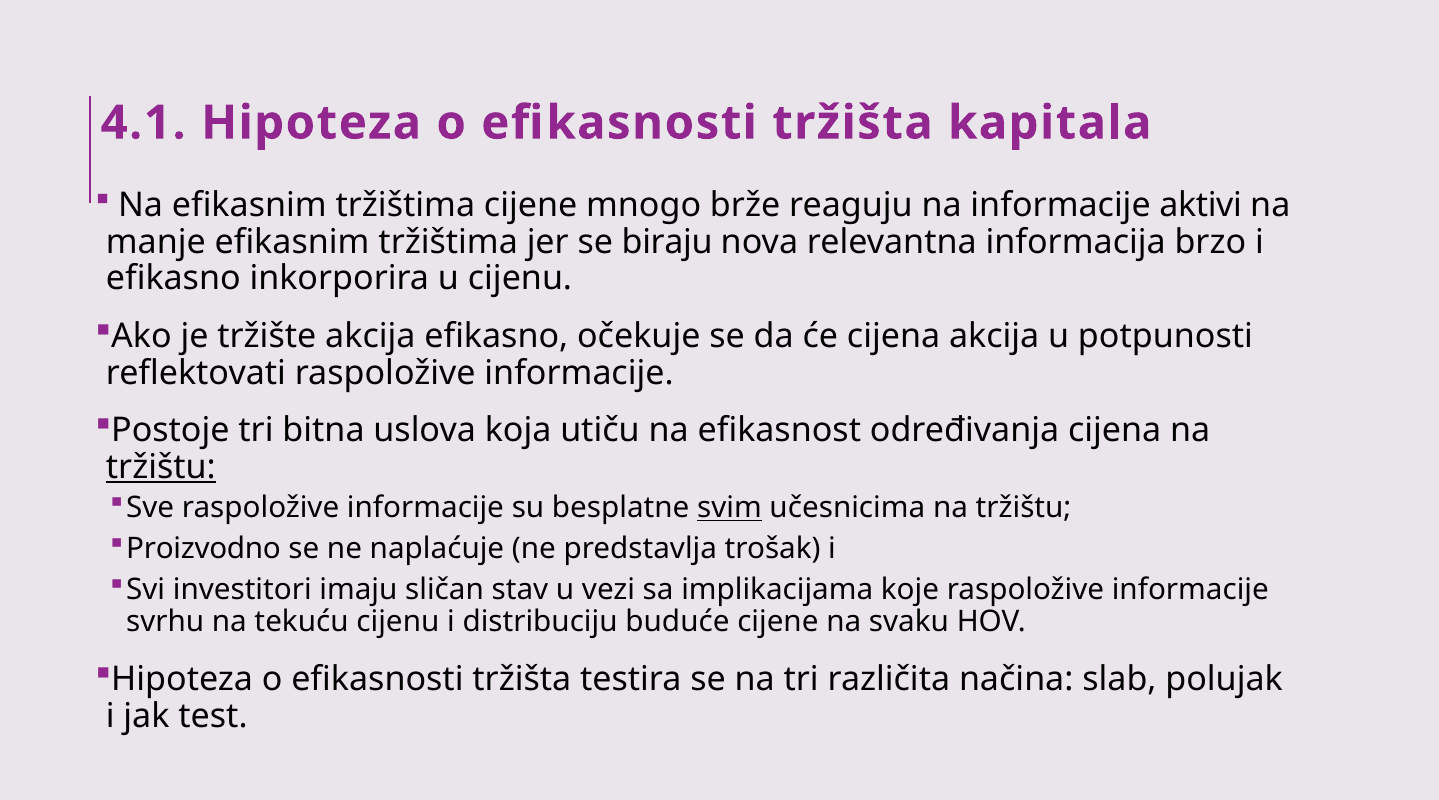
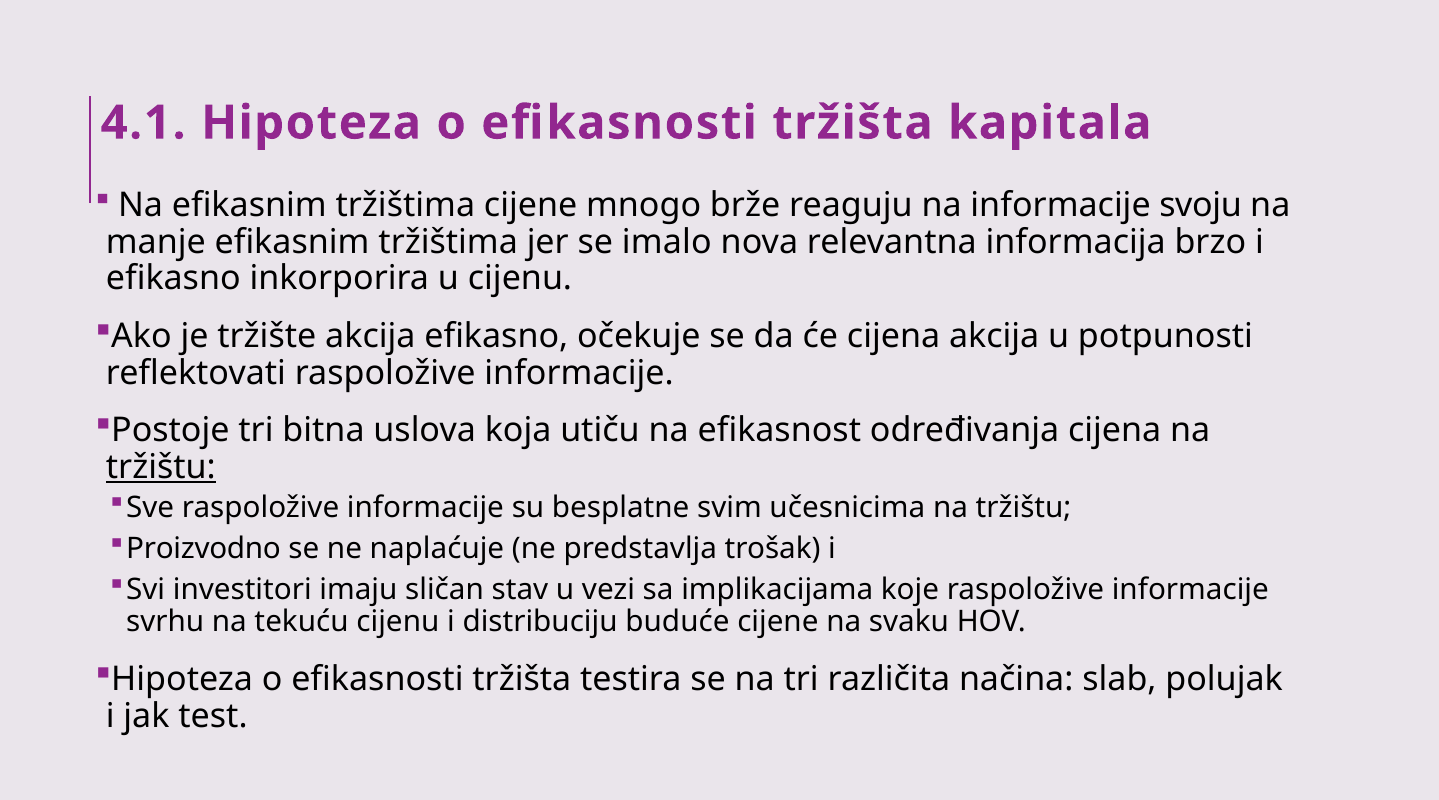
aktivi: aktivi -> svoju
biraju: biraju -> imalo
svim underline: present -> none
